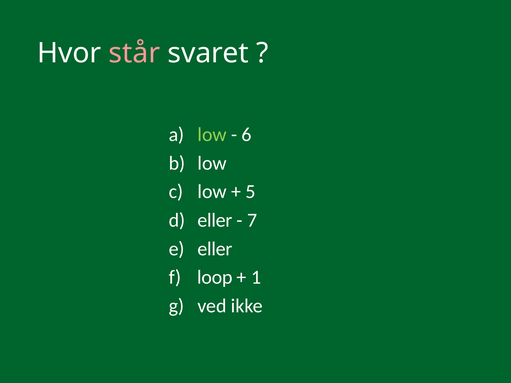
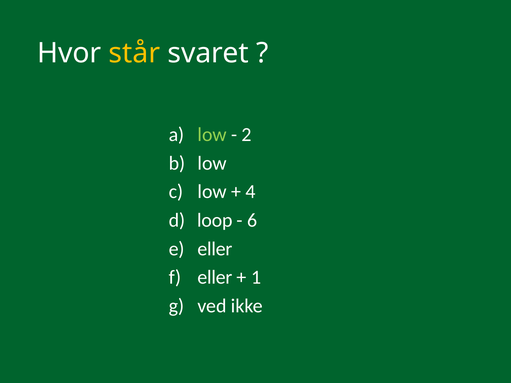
står colour: pink -> yellow
6: 6 -> 2
5: 5 -> 4
eller at (215, 220): eller -> loop
7: 7 -> 6
loop at (215, 278): loop -> eller
